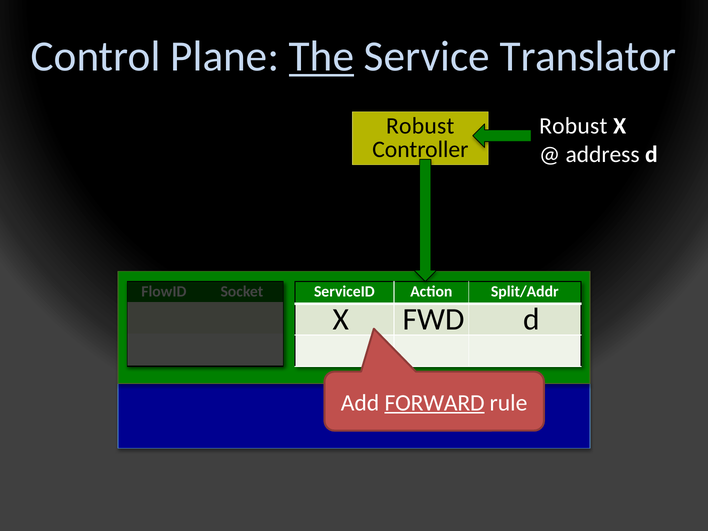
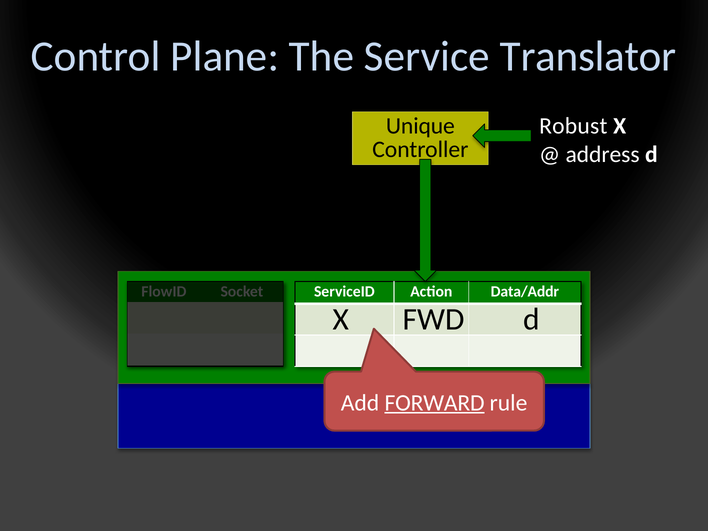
The underline: present -> none
Robust at (420, 126): Robust -> Unique
Split/Addr: Split/Addr -> Data/Addr
